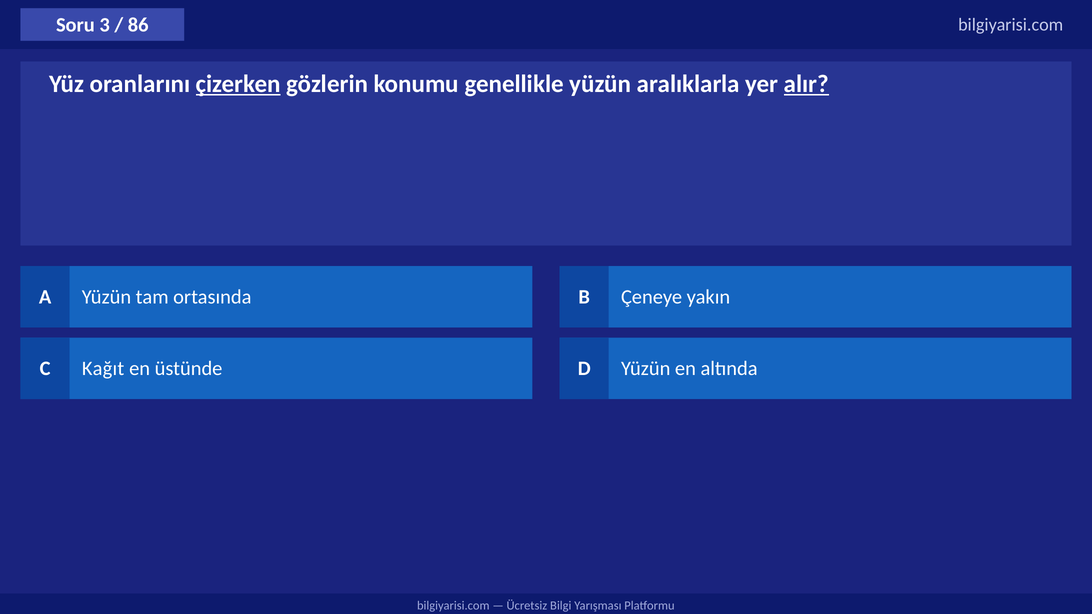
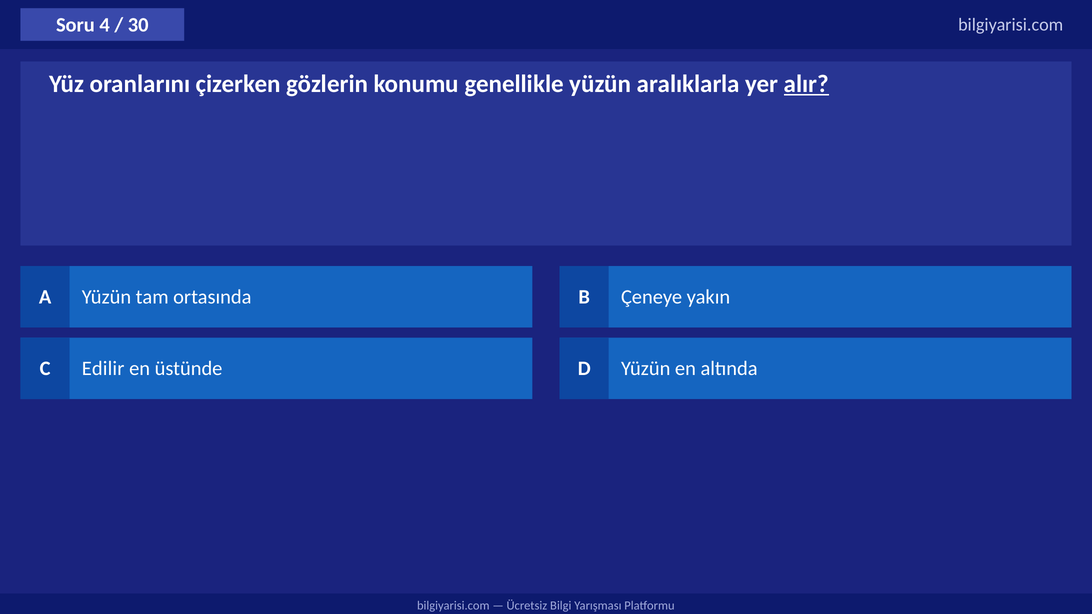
3: 3 -> 4
86: 86 -> 30
çizerken underline: present -> none
Kağıt: Kağıt -> Edilir
